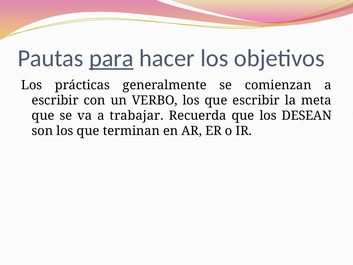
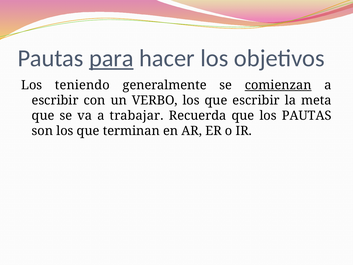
prácticas: prácticas -> teniendo
comienzan underline: none -> present
los DESEAN: DESEAN -> PAUTAS
